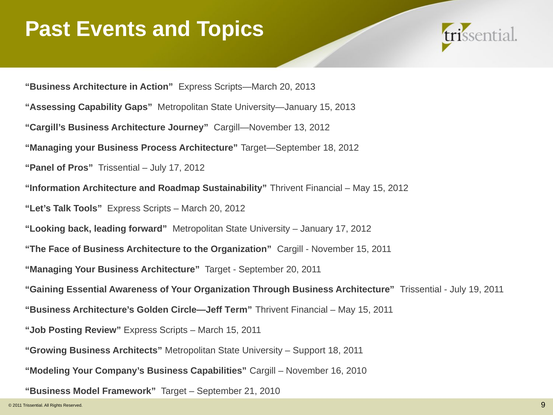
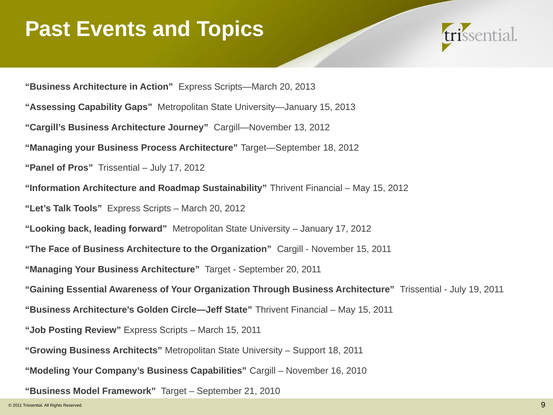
Circle—Jeff Term: Term -> State
